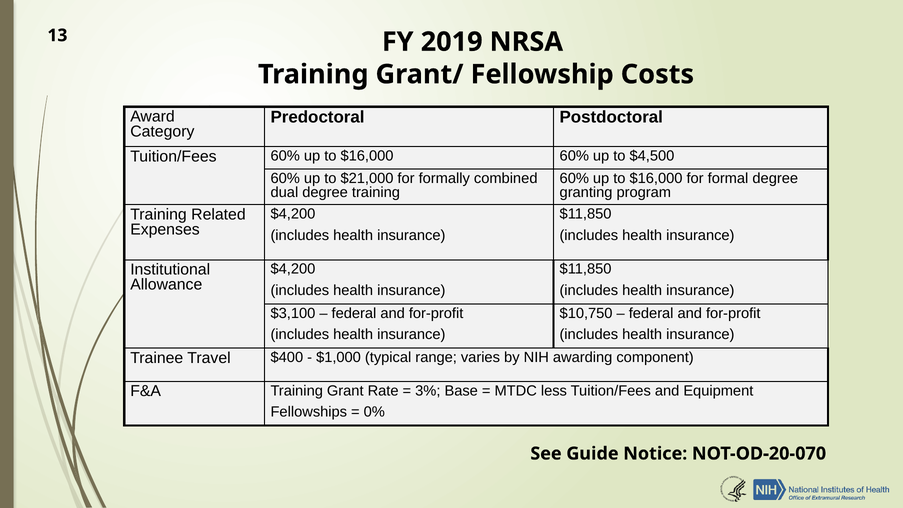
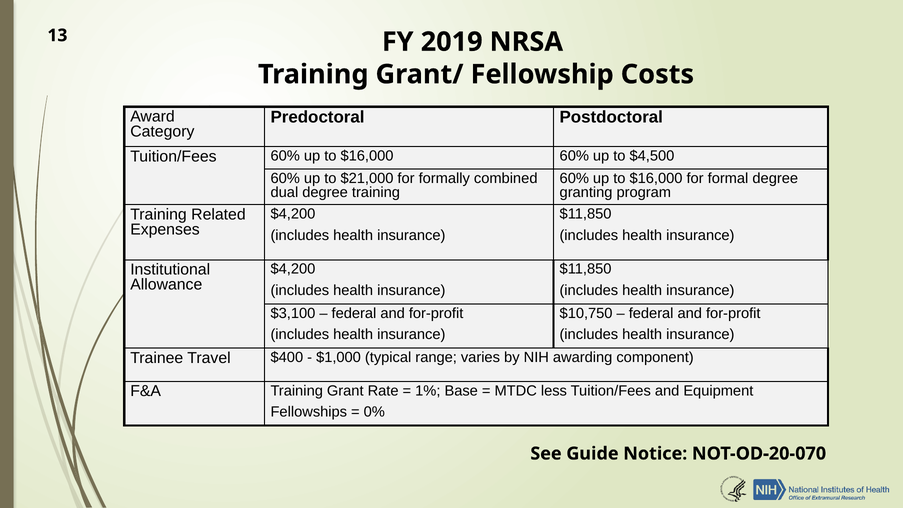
3%: 3% -> 1%
